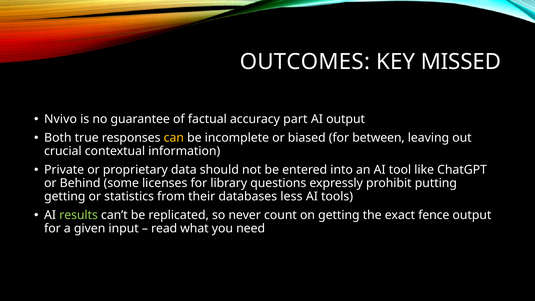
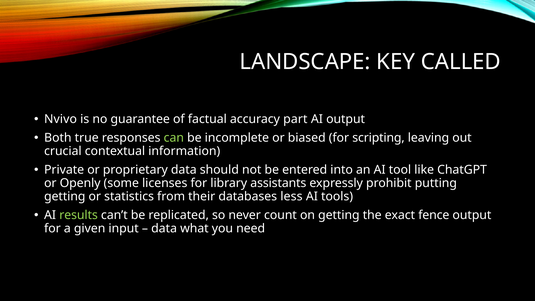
OUTCOMES: OUTCOMES -> LANDSCAPE
MISSED: MISSED -> CALLED
can colour: yellow -> light green
between: between -> scripting
Behind: Behind -> Openly
questions: questions -> assistants
read at (164, 228): read -> data
